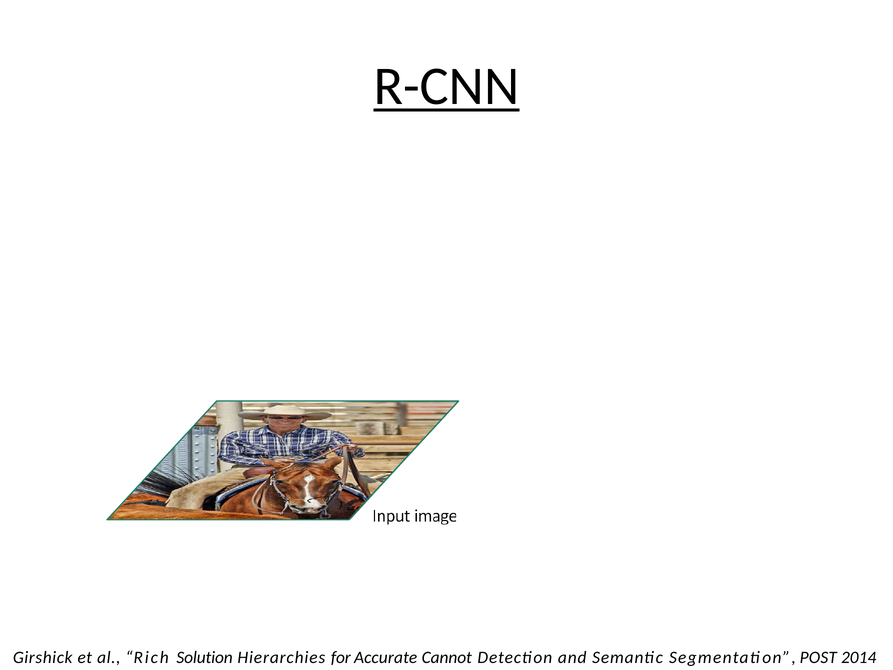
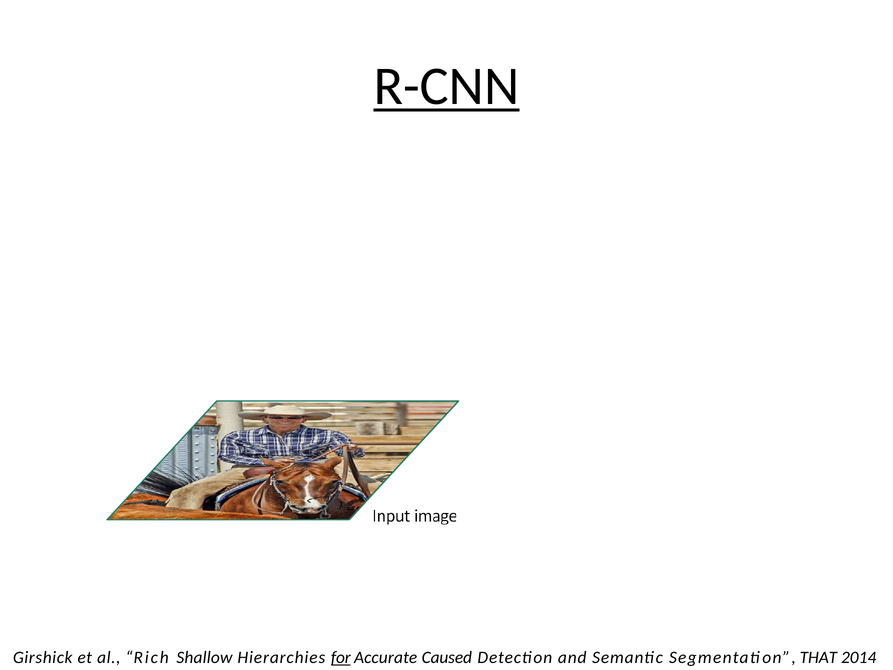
615: 615 -> 257
Solution: Solution -> Shallow
for underline: none -> present
Cannot: Cannot -> Caused
POST: POST -> THAT
